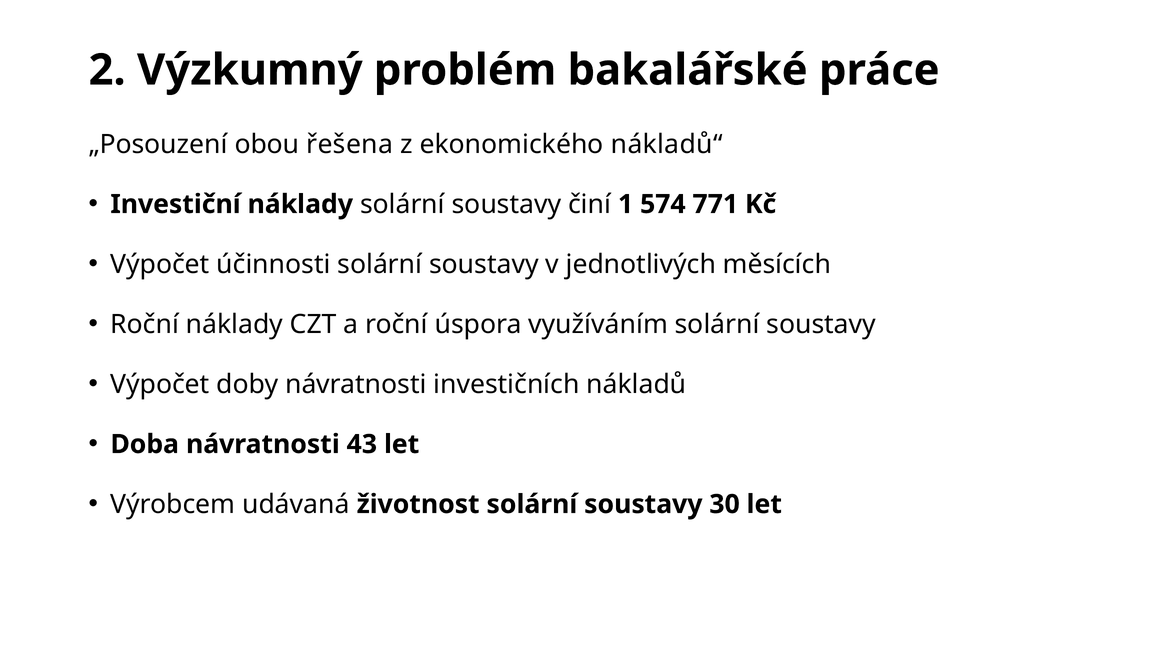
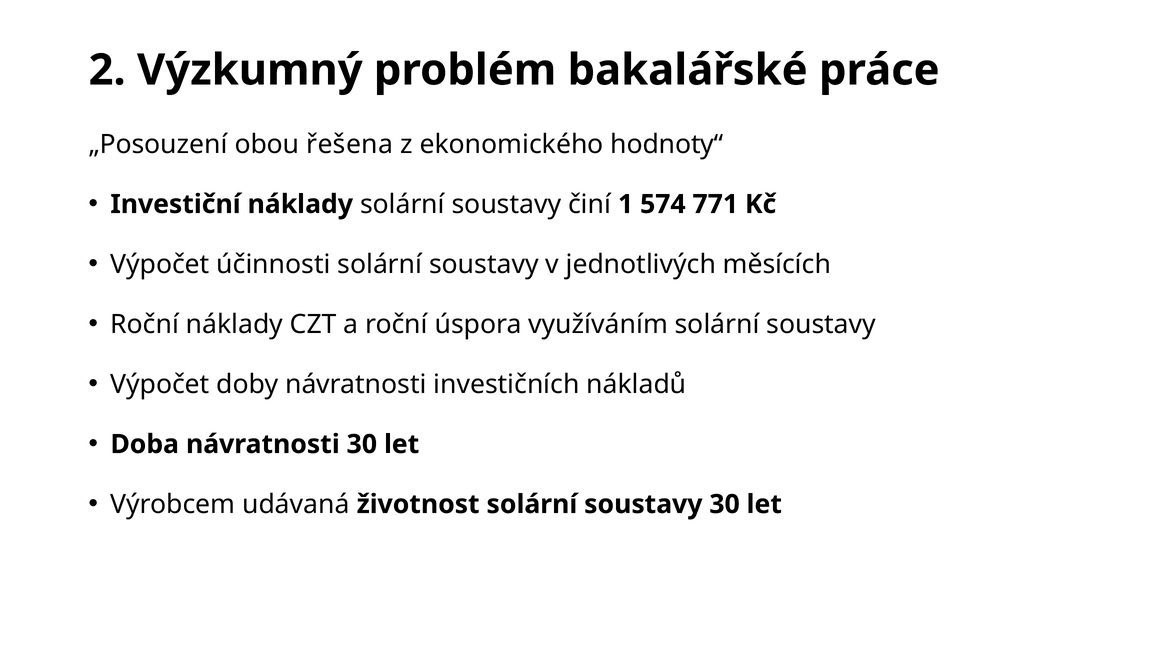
nákladů“: nákladů“ -> hodnoty“
návratnosti 43: 43 -> 30
